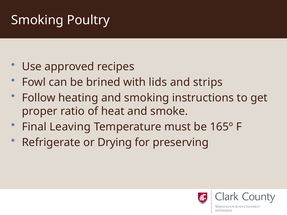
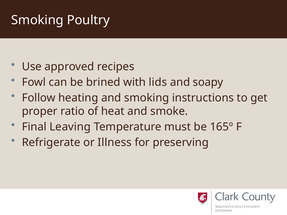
strips: strips -> soapy
Drying: Drying -> Illness
